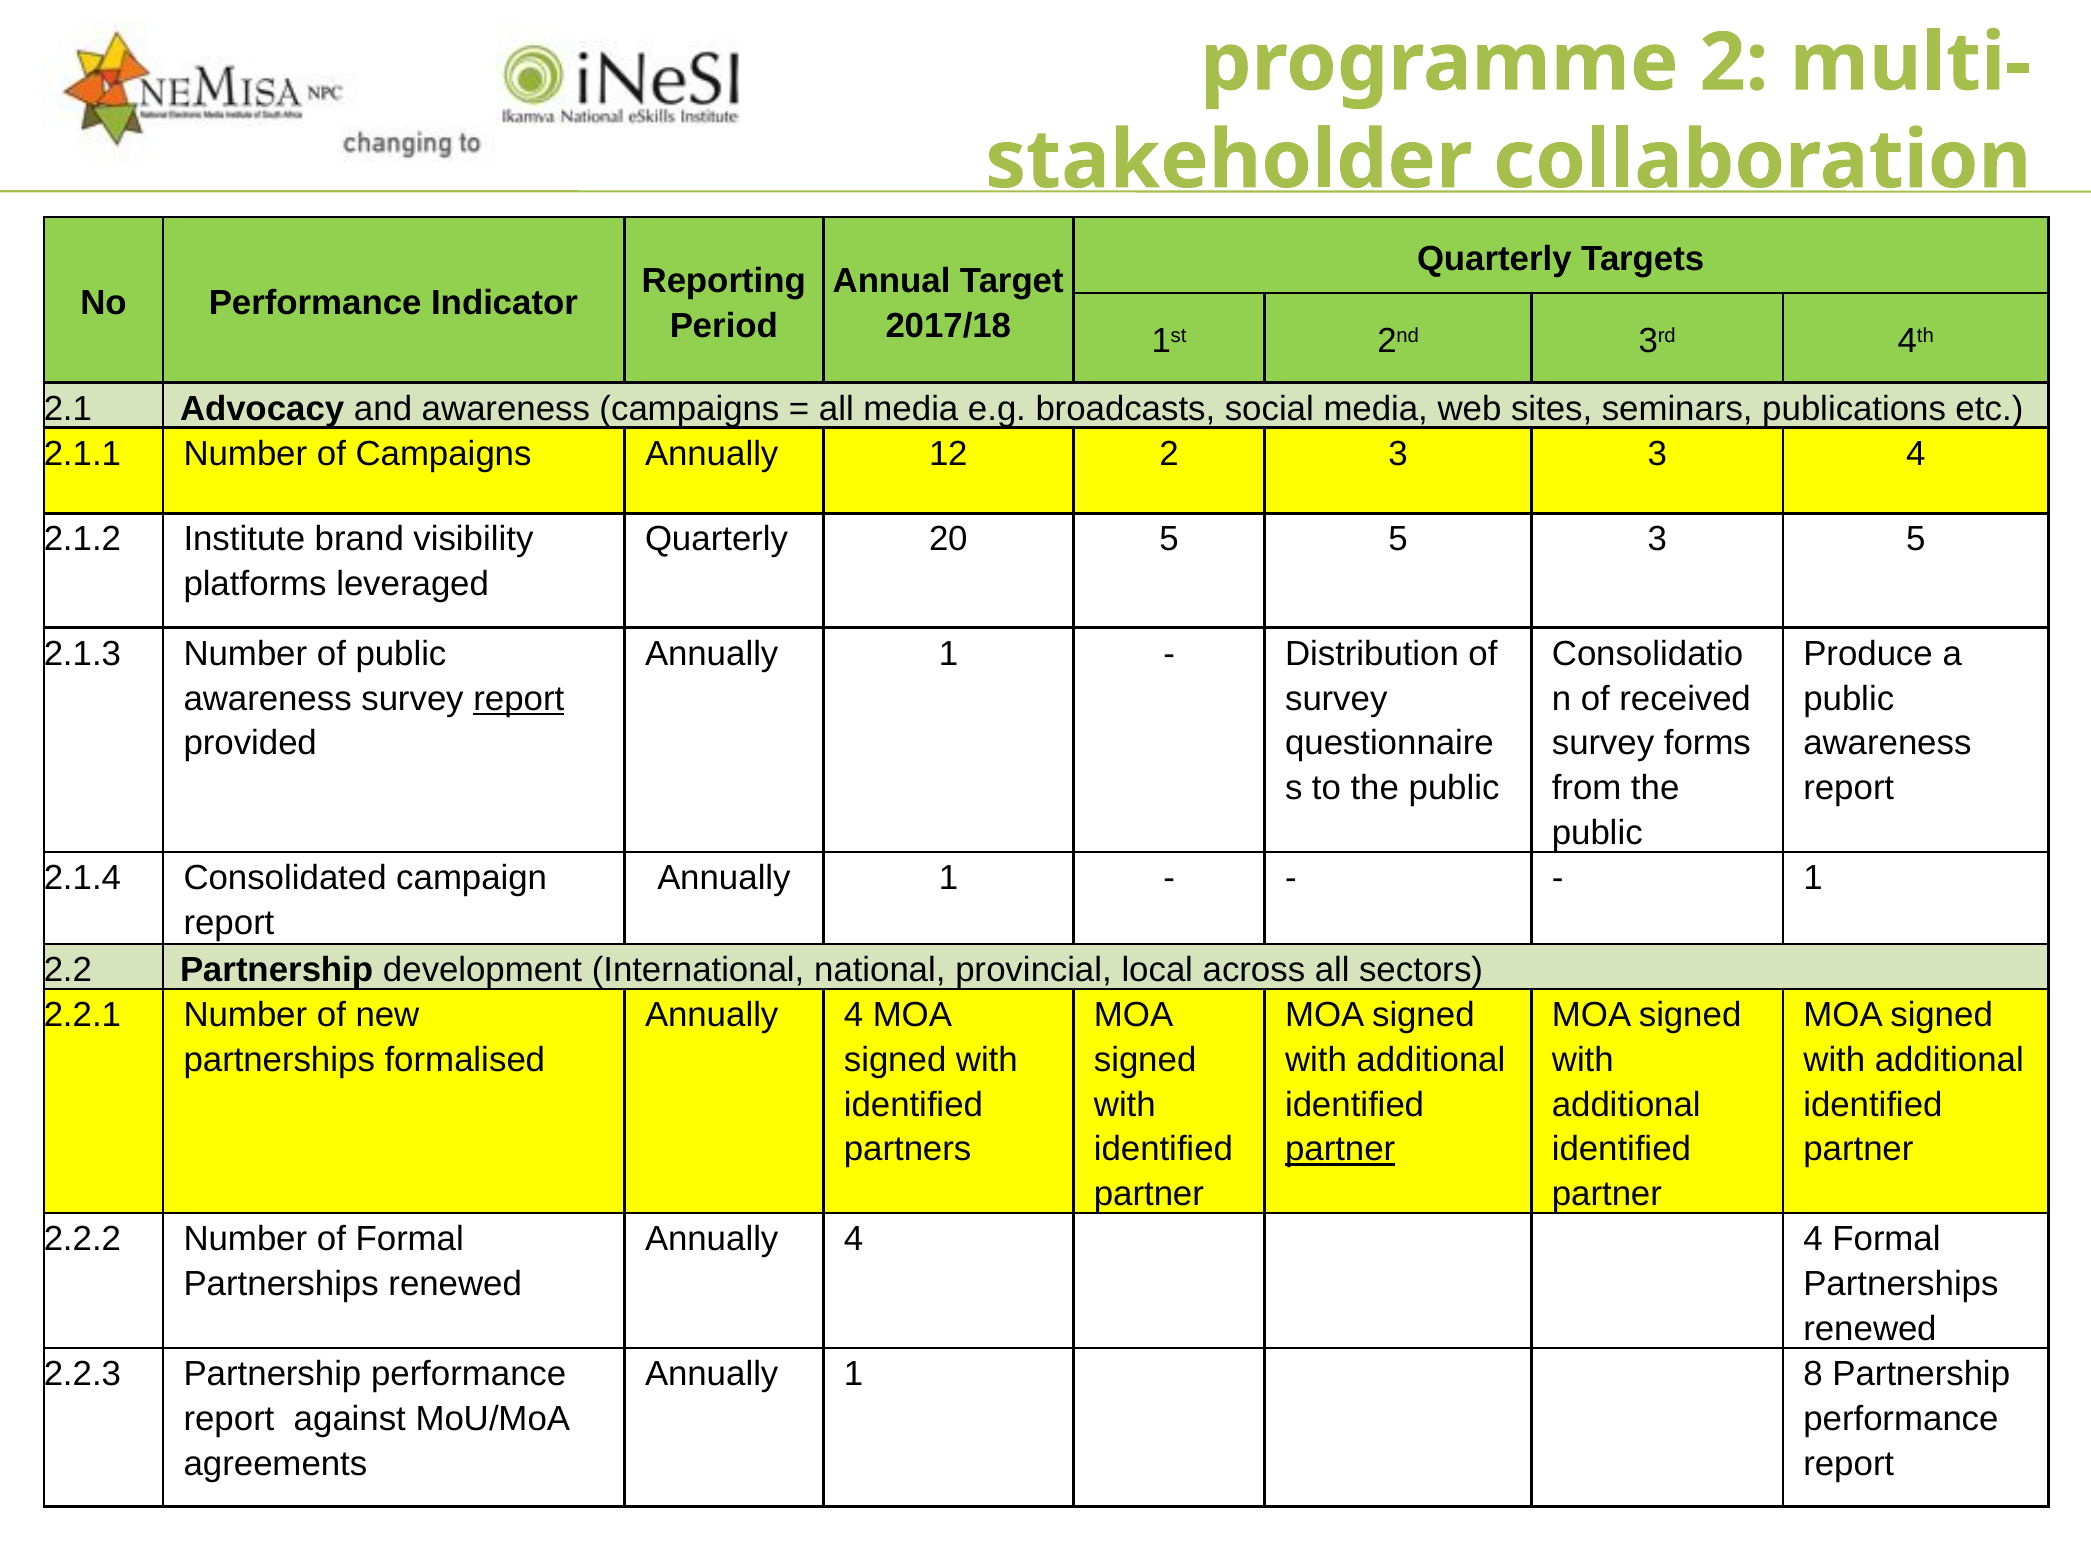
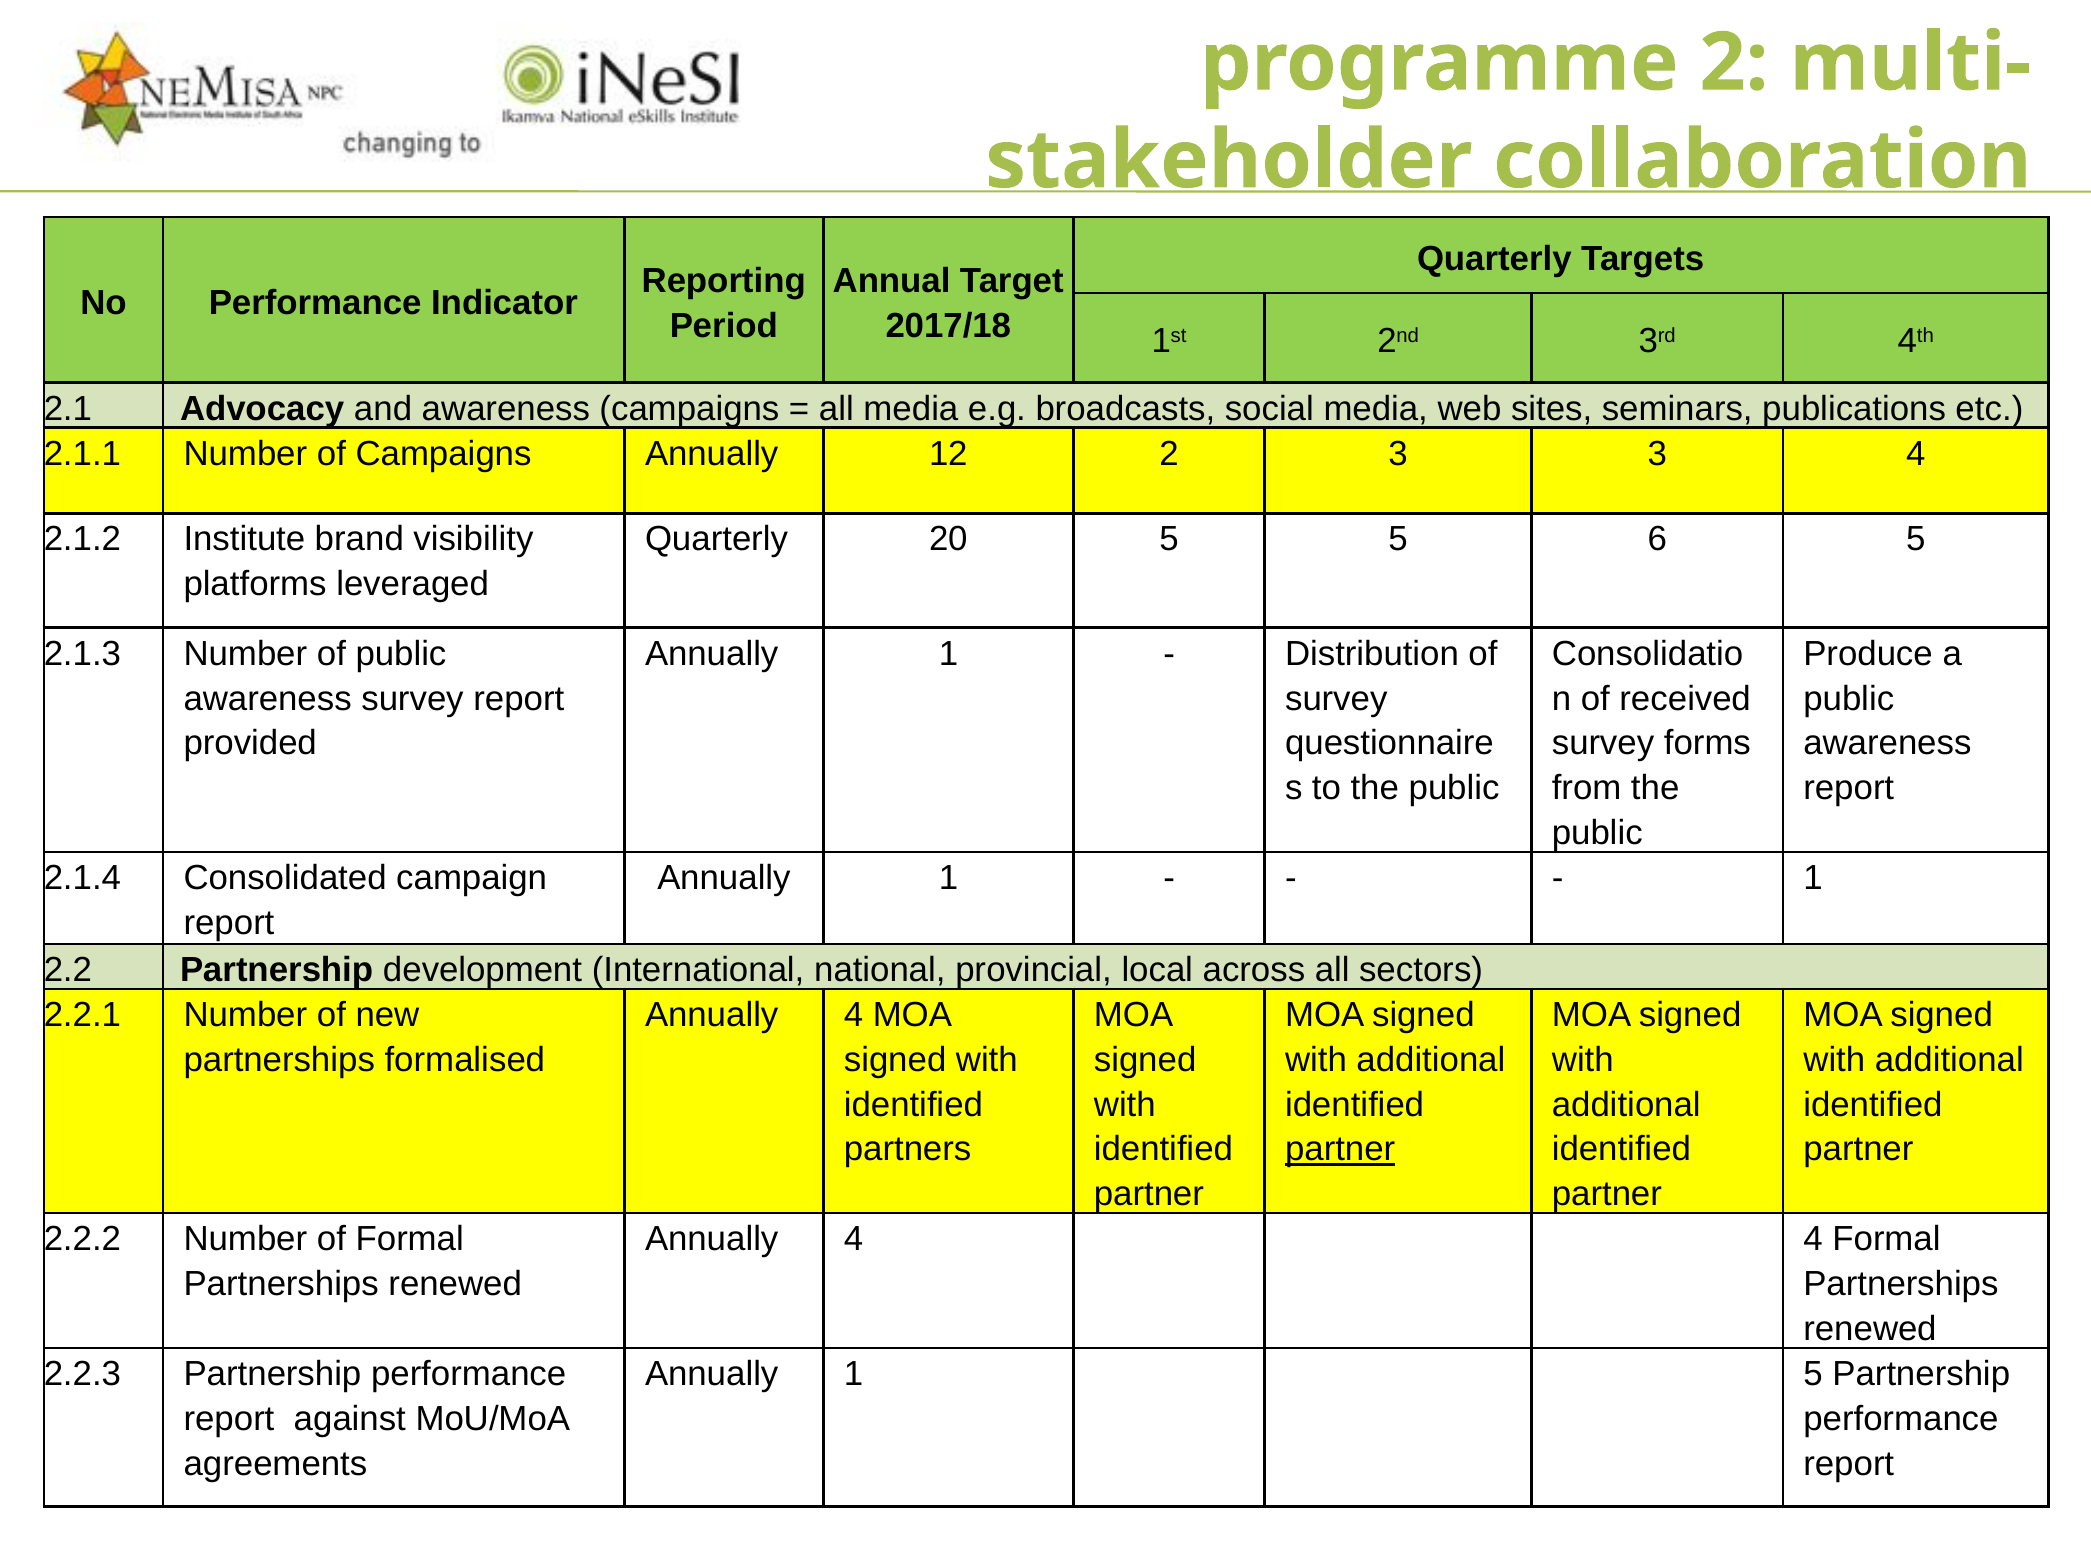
5 3: 3 -> 6
report at (519, 699) underline: present -> none
1 8: 8 -> 5
